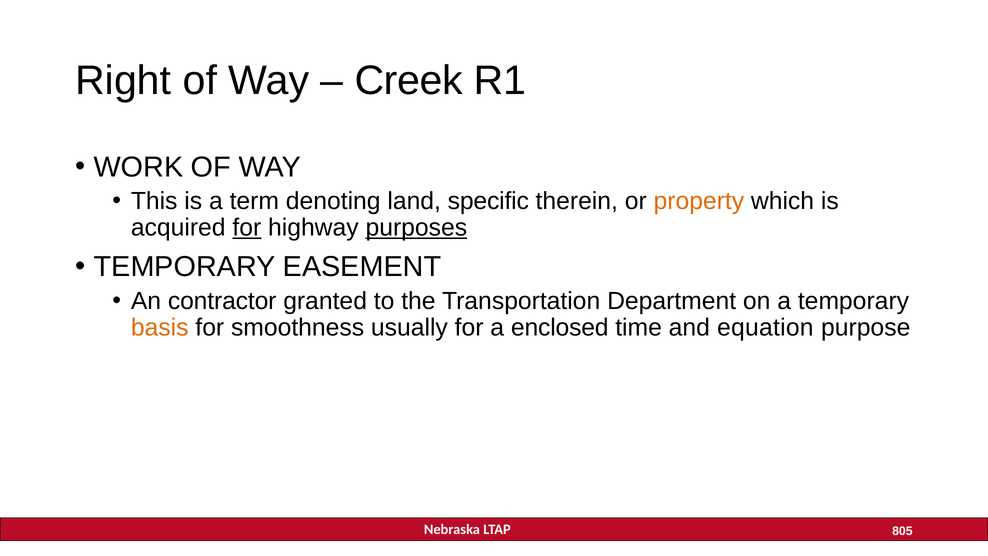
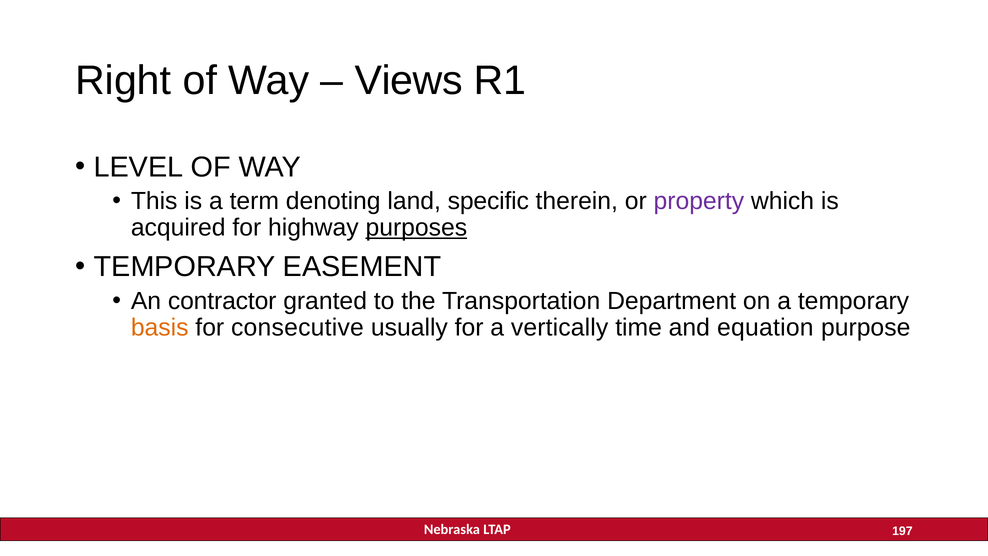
Creek: Creek -> Views
WORK: WORK -> LEVEL
property colour: orange -> purple
for at (247, 228) underline: present -> none
smoothness: smoothness -> consecutive
enclosed: enclosed -> vertically
805: 805 -> 197
